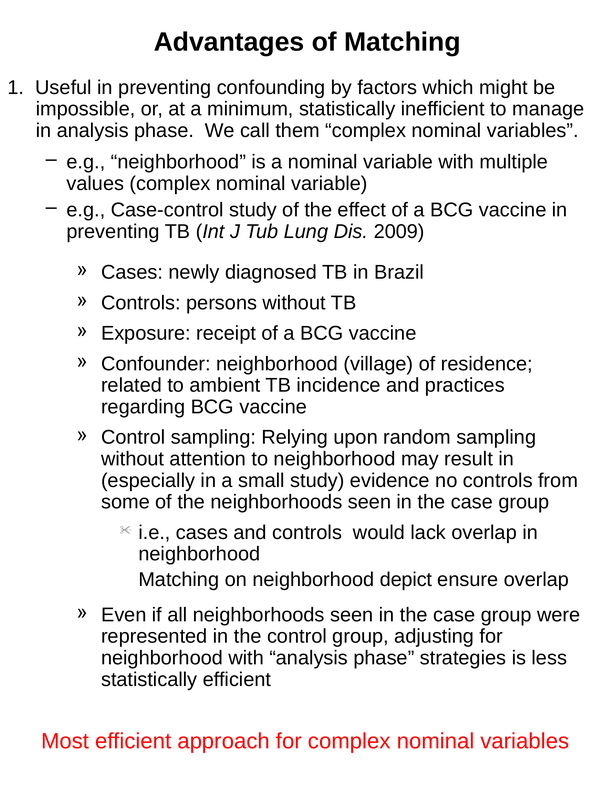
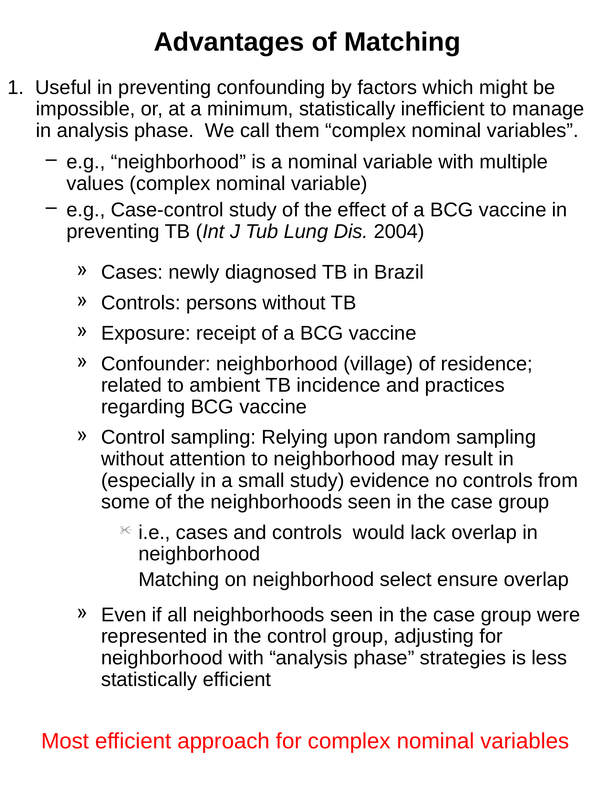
2009: 2009 -> 2004
depict: depict -> select
